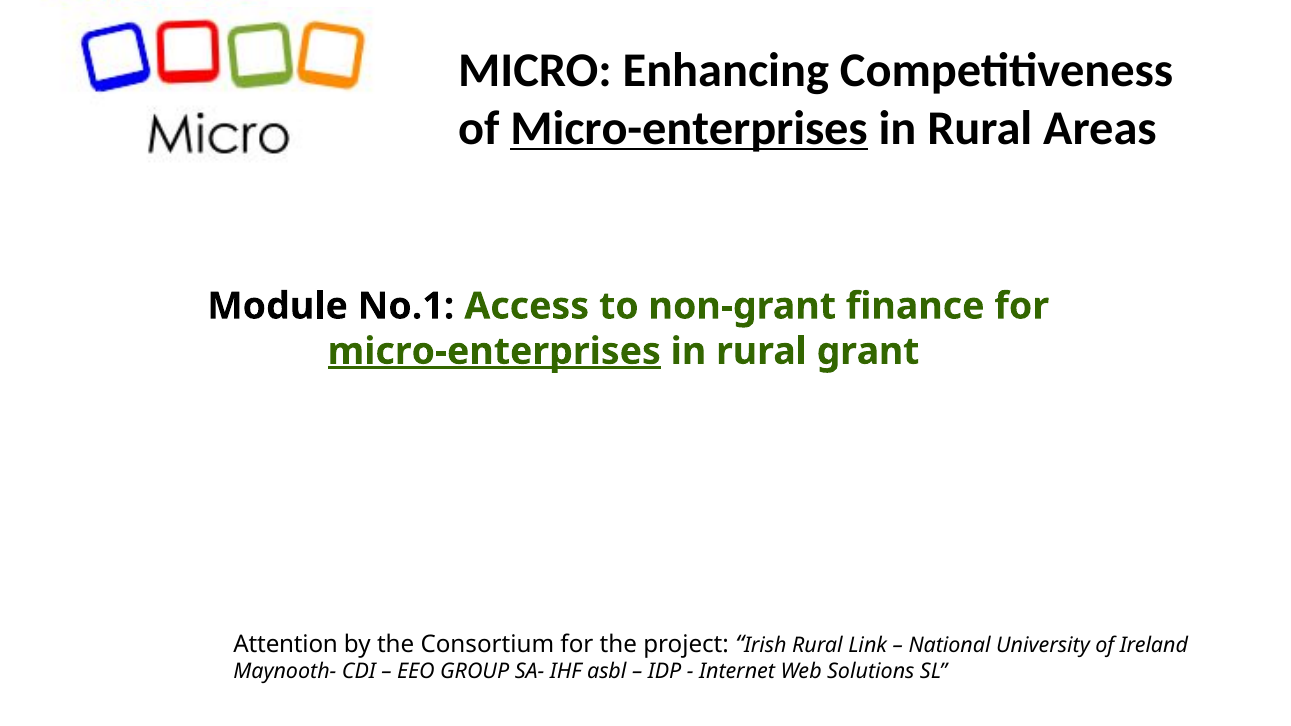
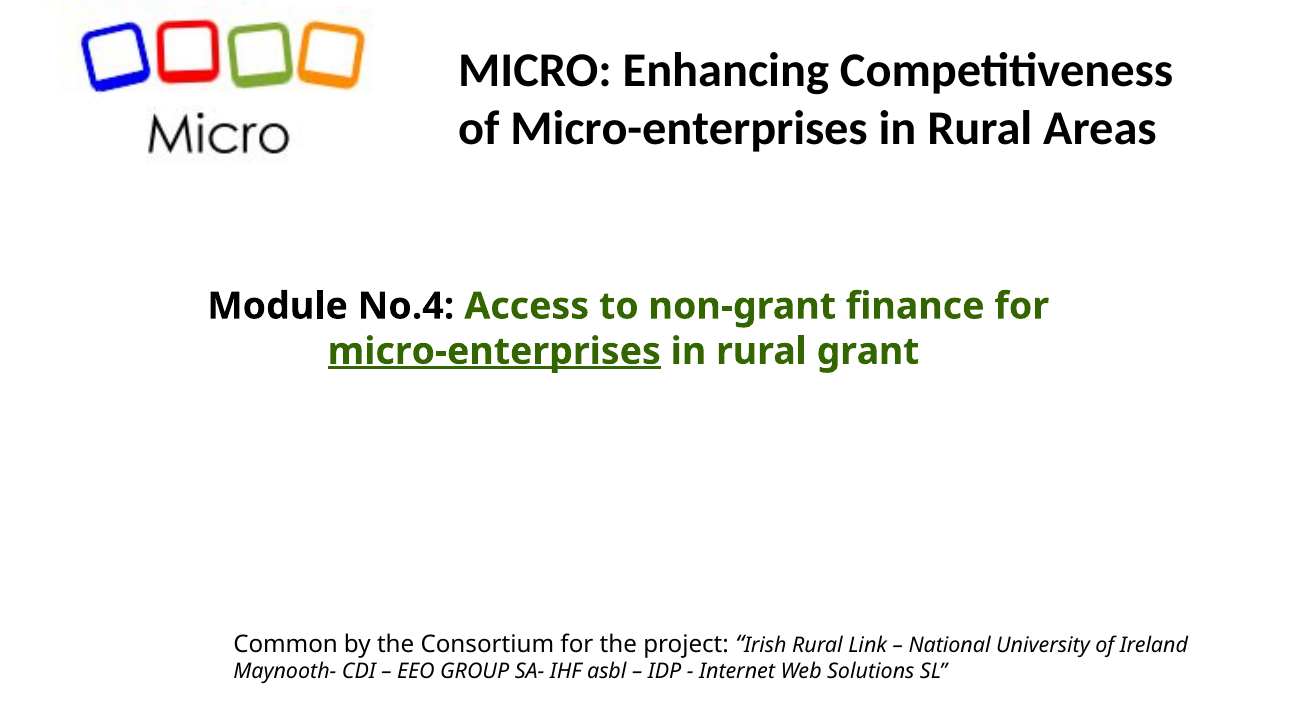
Micro-enterprises at (689, 128) underline: present -> none
No.1: No.1 -> No.4
Attention: Attention -> Common
